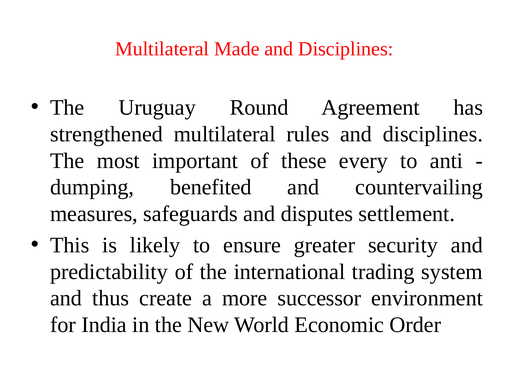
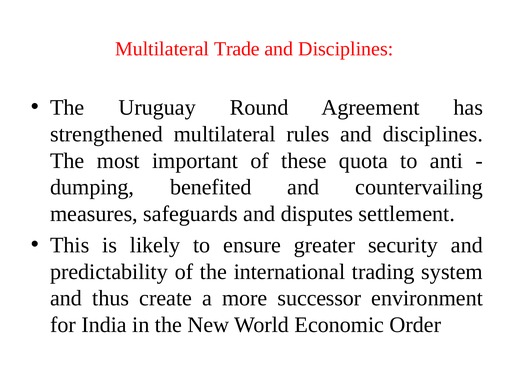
Made: Made -> Trade
every: every -> quota
